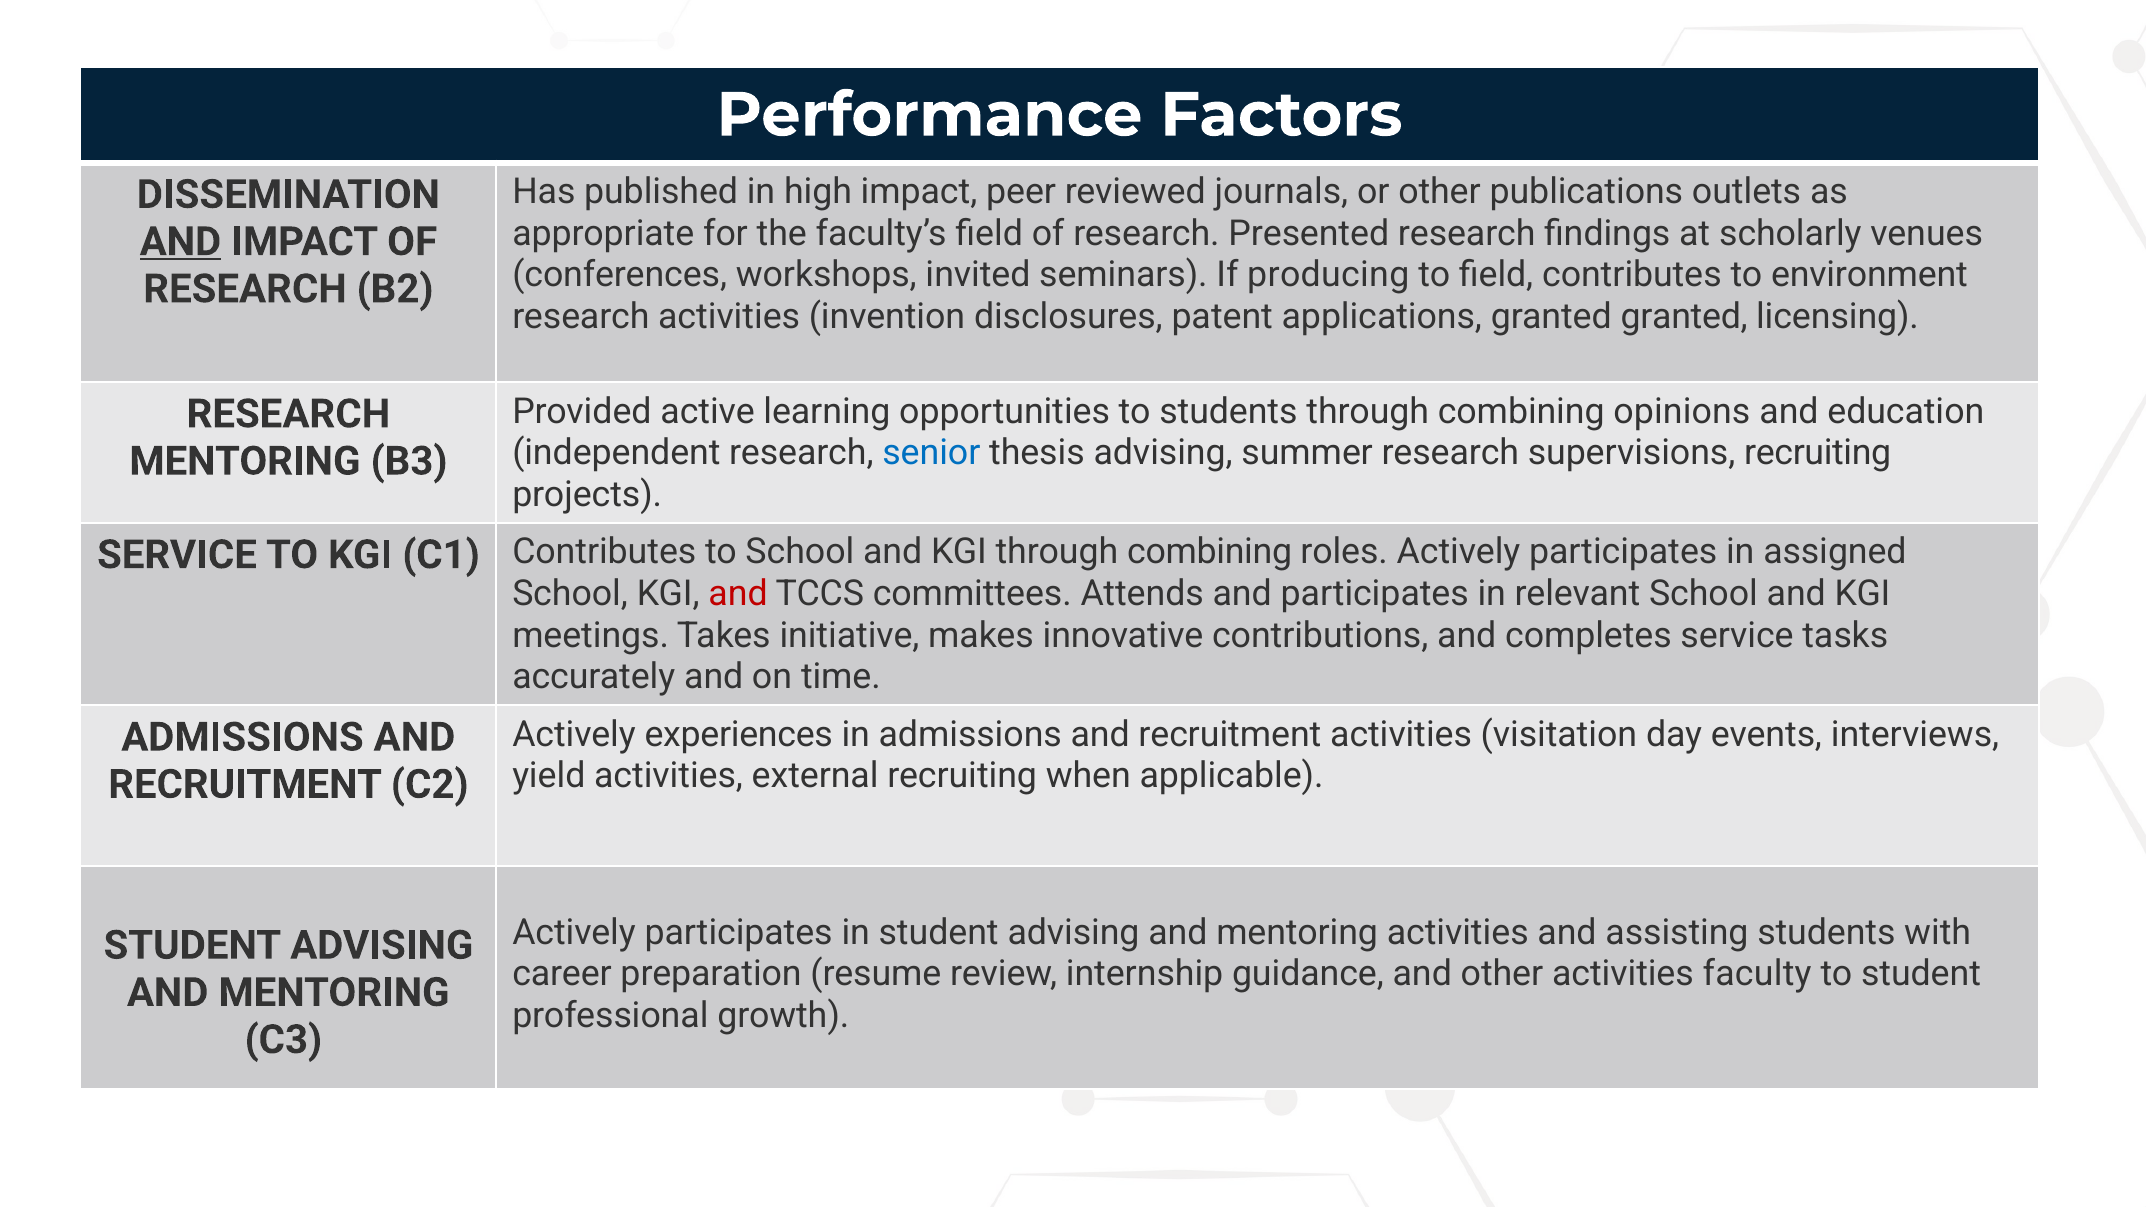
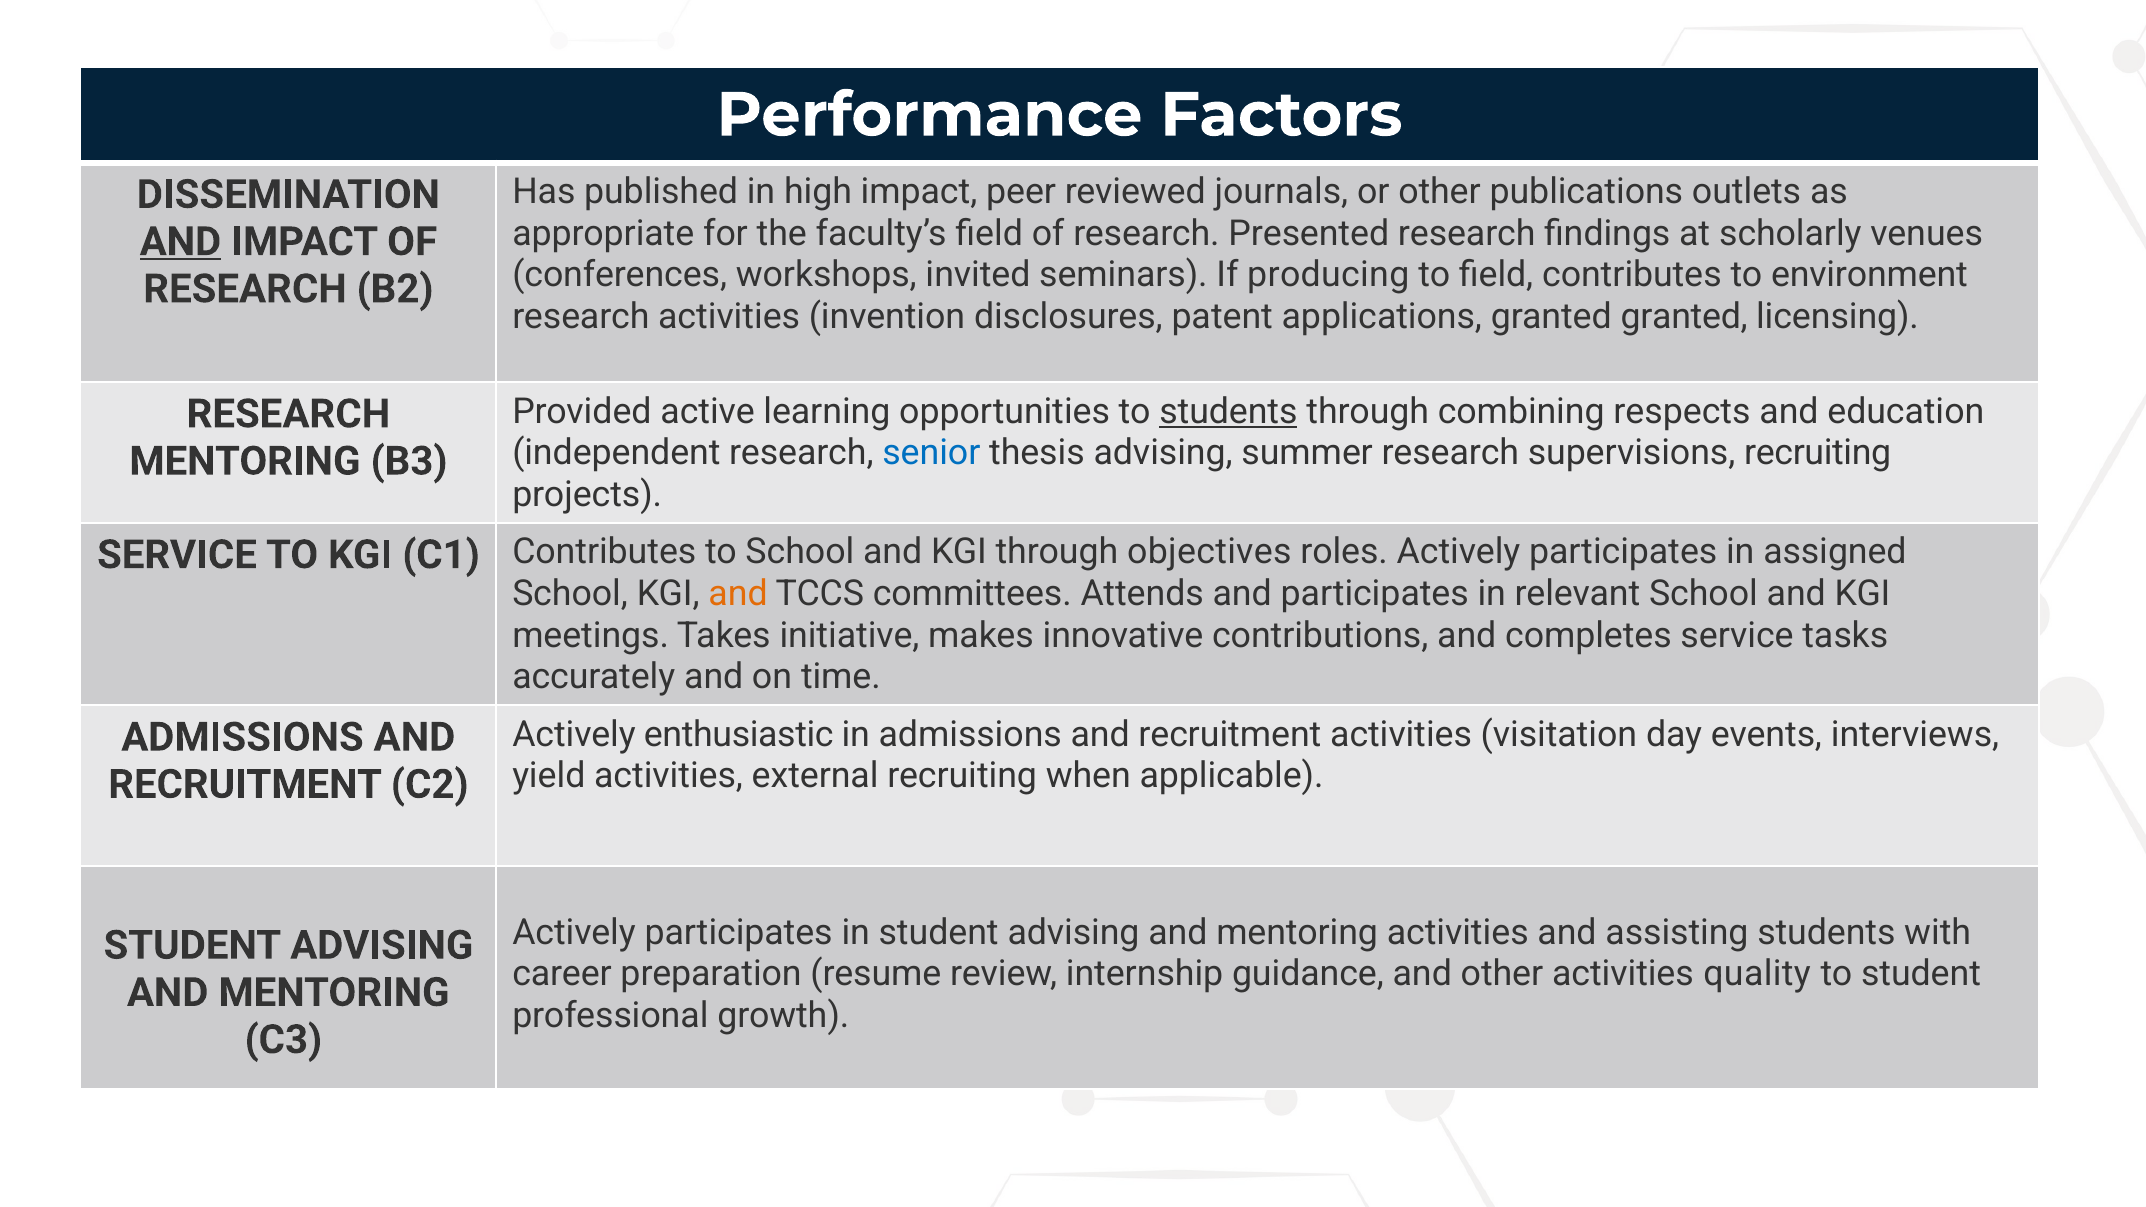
students at (1228, 411) underline: none -> present
opinions: opinions -> respects
KGI through combining: combining -> objectives
and at (738, 594) colour: red -> orange
experiences: experiences -> enthusiastic
faculty: faculty -> quality
